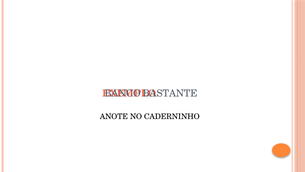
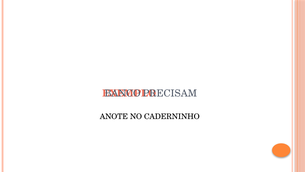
BASTANTE: BASTANTE -> PRECISAM
